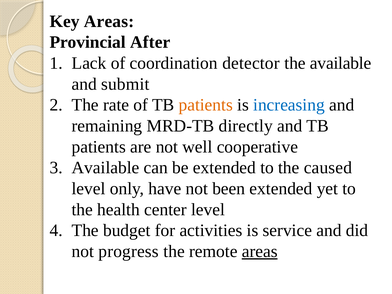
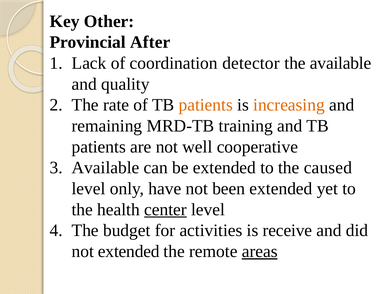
Key Areas: Areas -> Other
submit: submit -> quality
increasing colour: blue -> orange
directly: directly -> training
center underline: none -> present
service: service -> receive
not progress: progress -> extended
